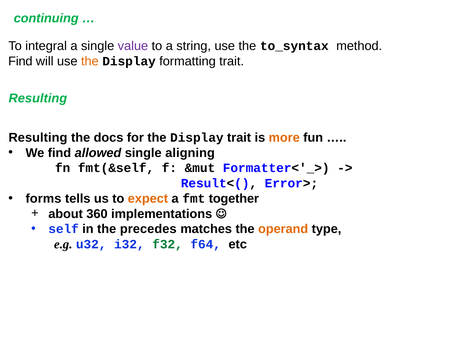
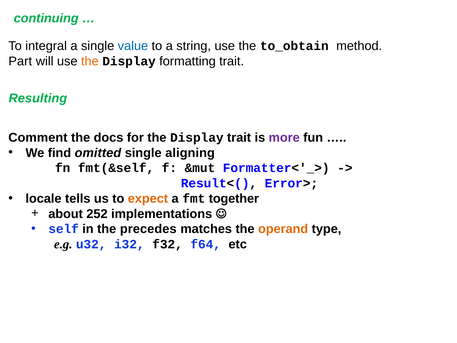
value colour: purple -> blue
to_syntax: to_syntax -> to_obtain
Find at (20, 61): Find -> Part
Resulting at (38, 137): Resulting -> Comment
more colour: orange -> purple
allowed: allowed -> omitted
forms: forms -> locale
360: 360 -> 252
f32 colour: green -> black
